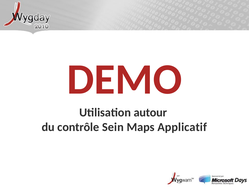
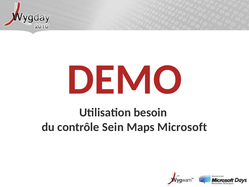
autour: autour -> besoin
Applicatif: Applicatif -> Microsoft
